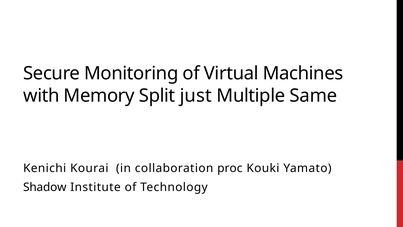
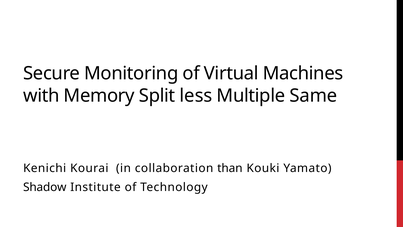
just: just -> less
proc: proc -> than
